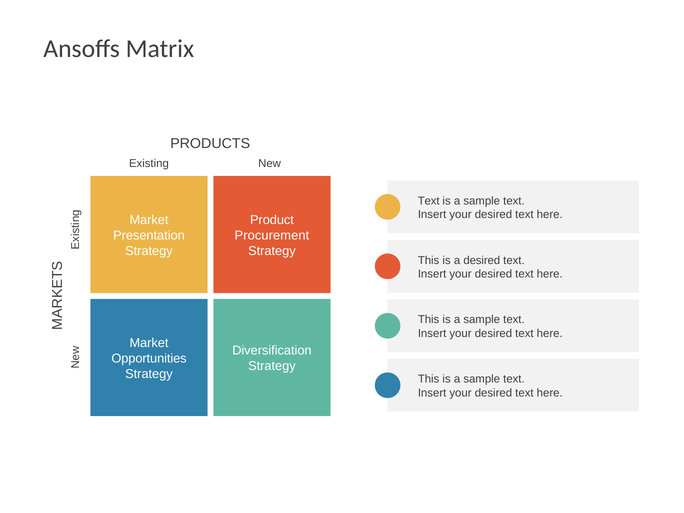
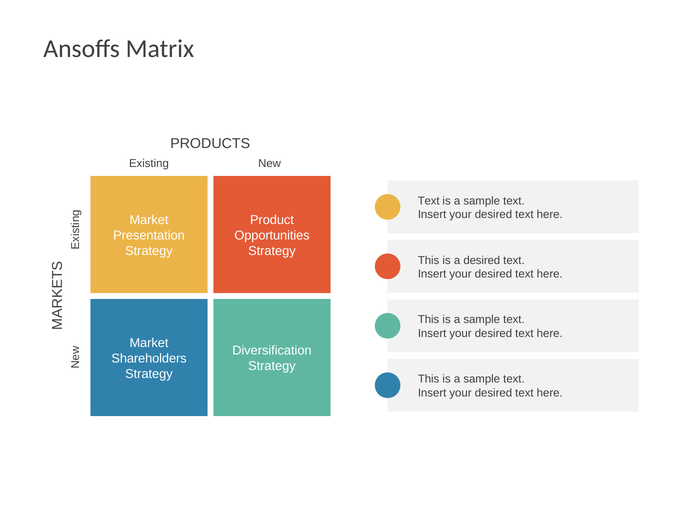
Procurement: Procurement -> Opportunities
Opportunities: Opportunities -> Shareholders
